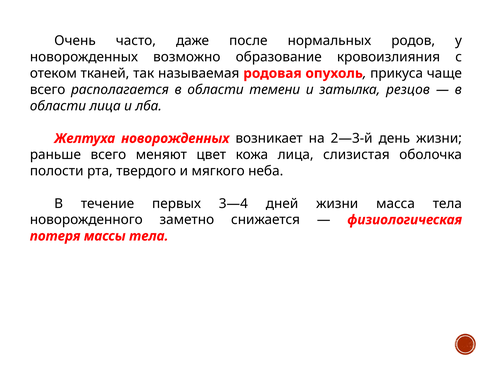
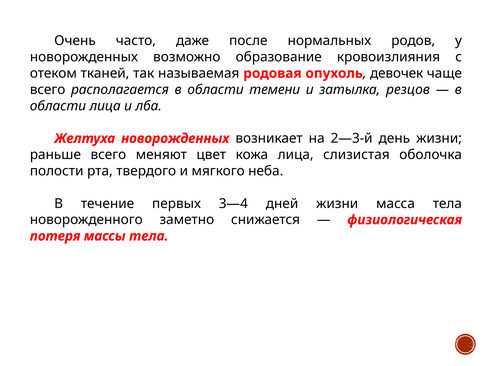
прикуса: прикуса -> девочек
